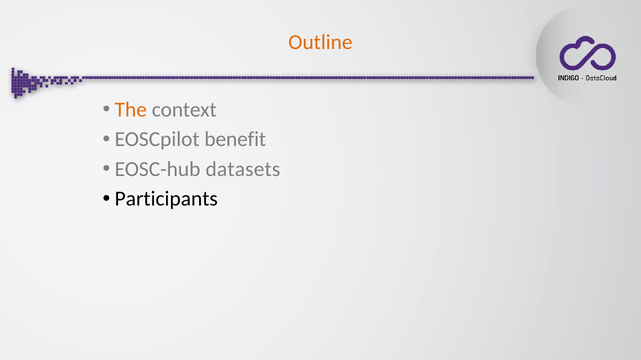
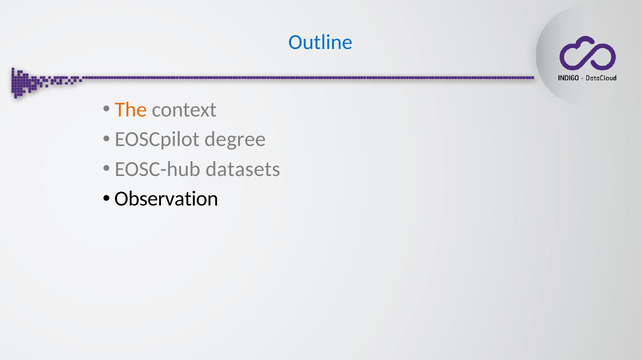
Outline colour: orange -> blue
benefit: benefit -> degree
Participants: Participants -> Observation
